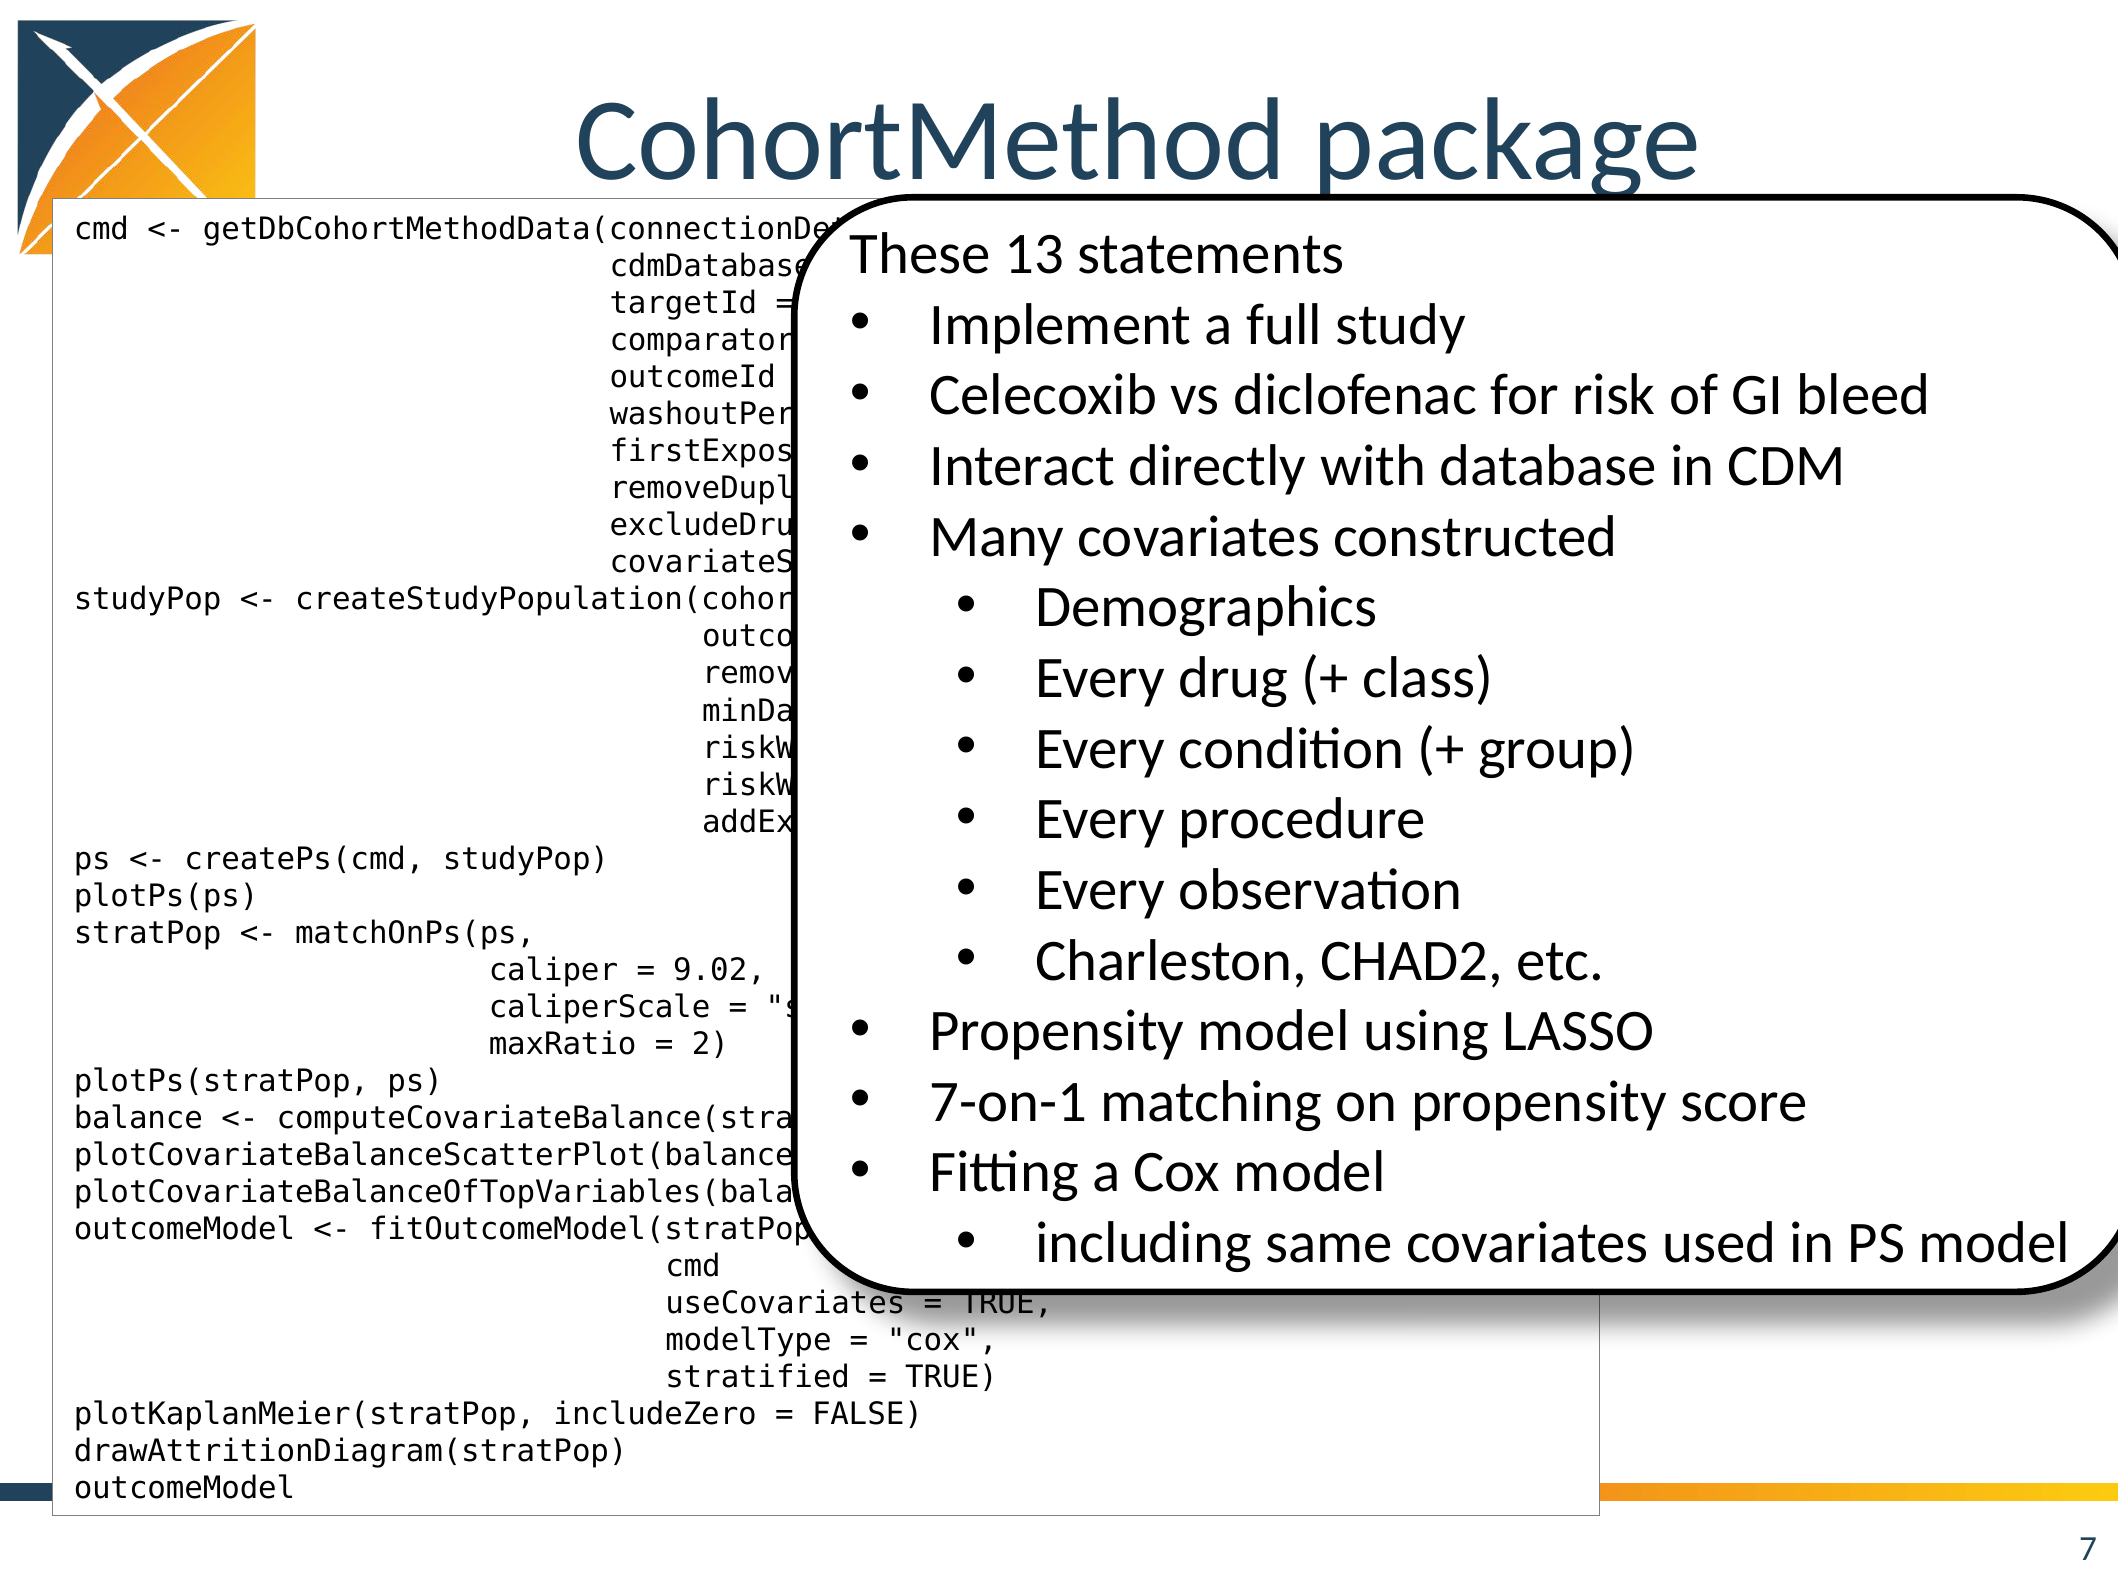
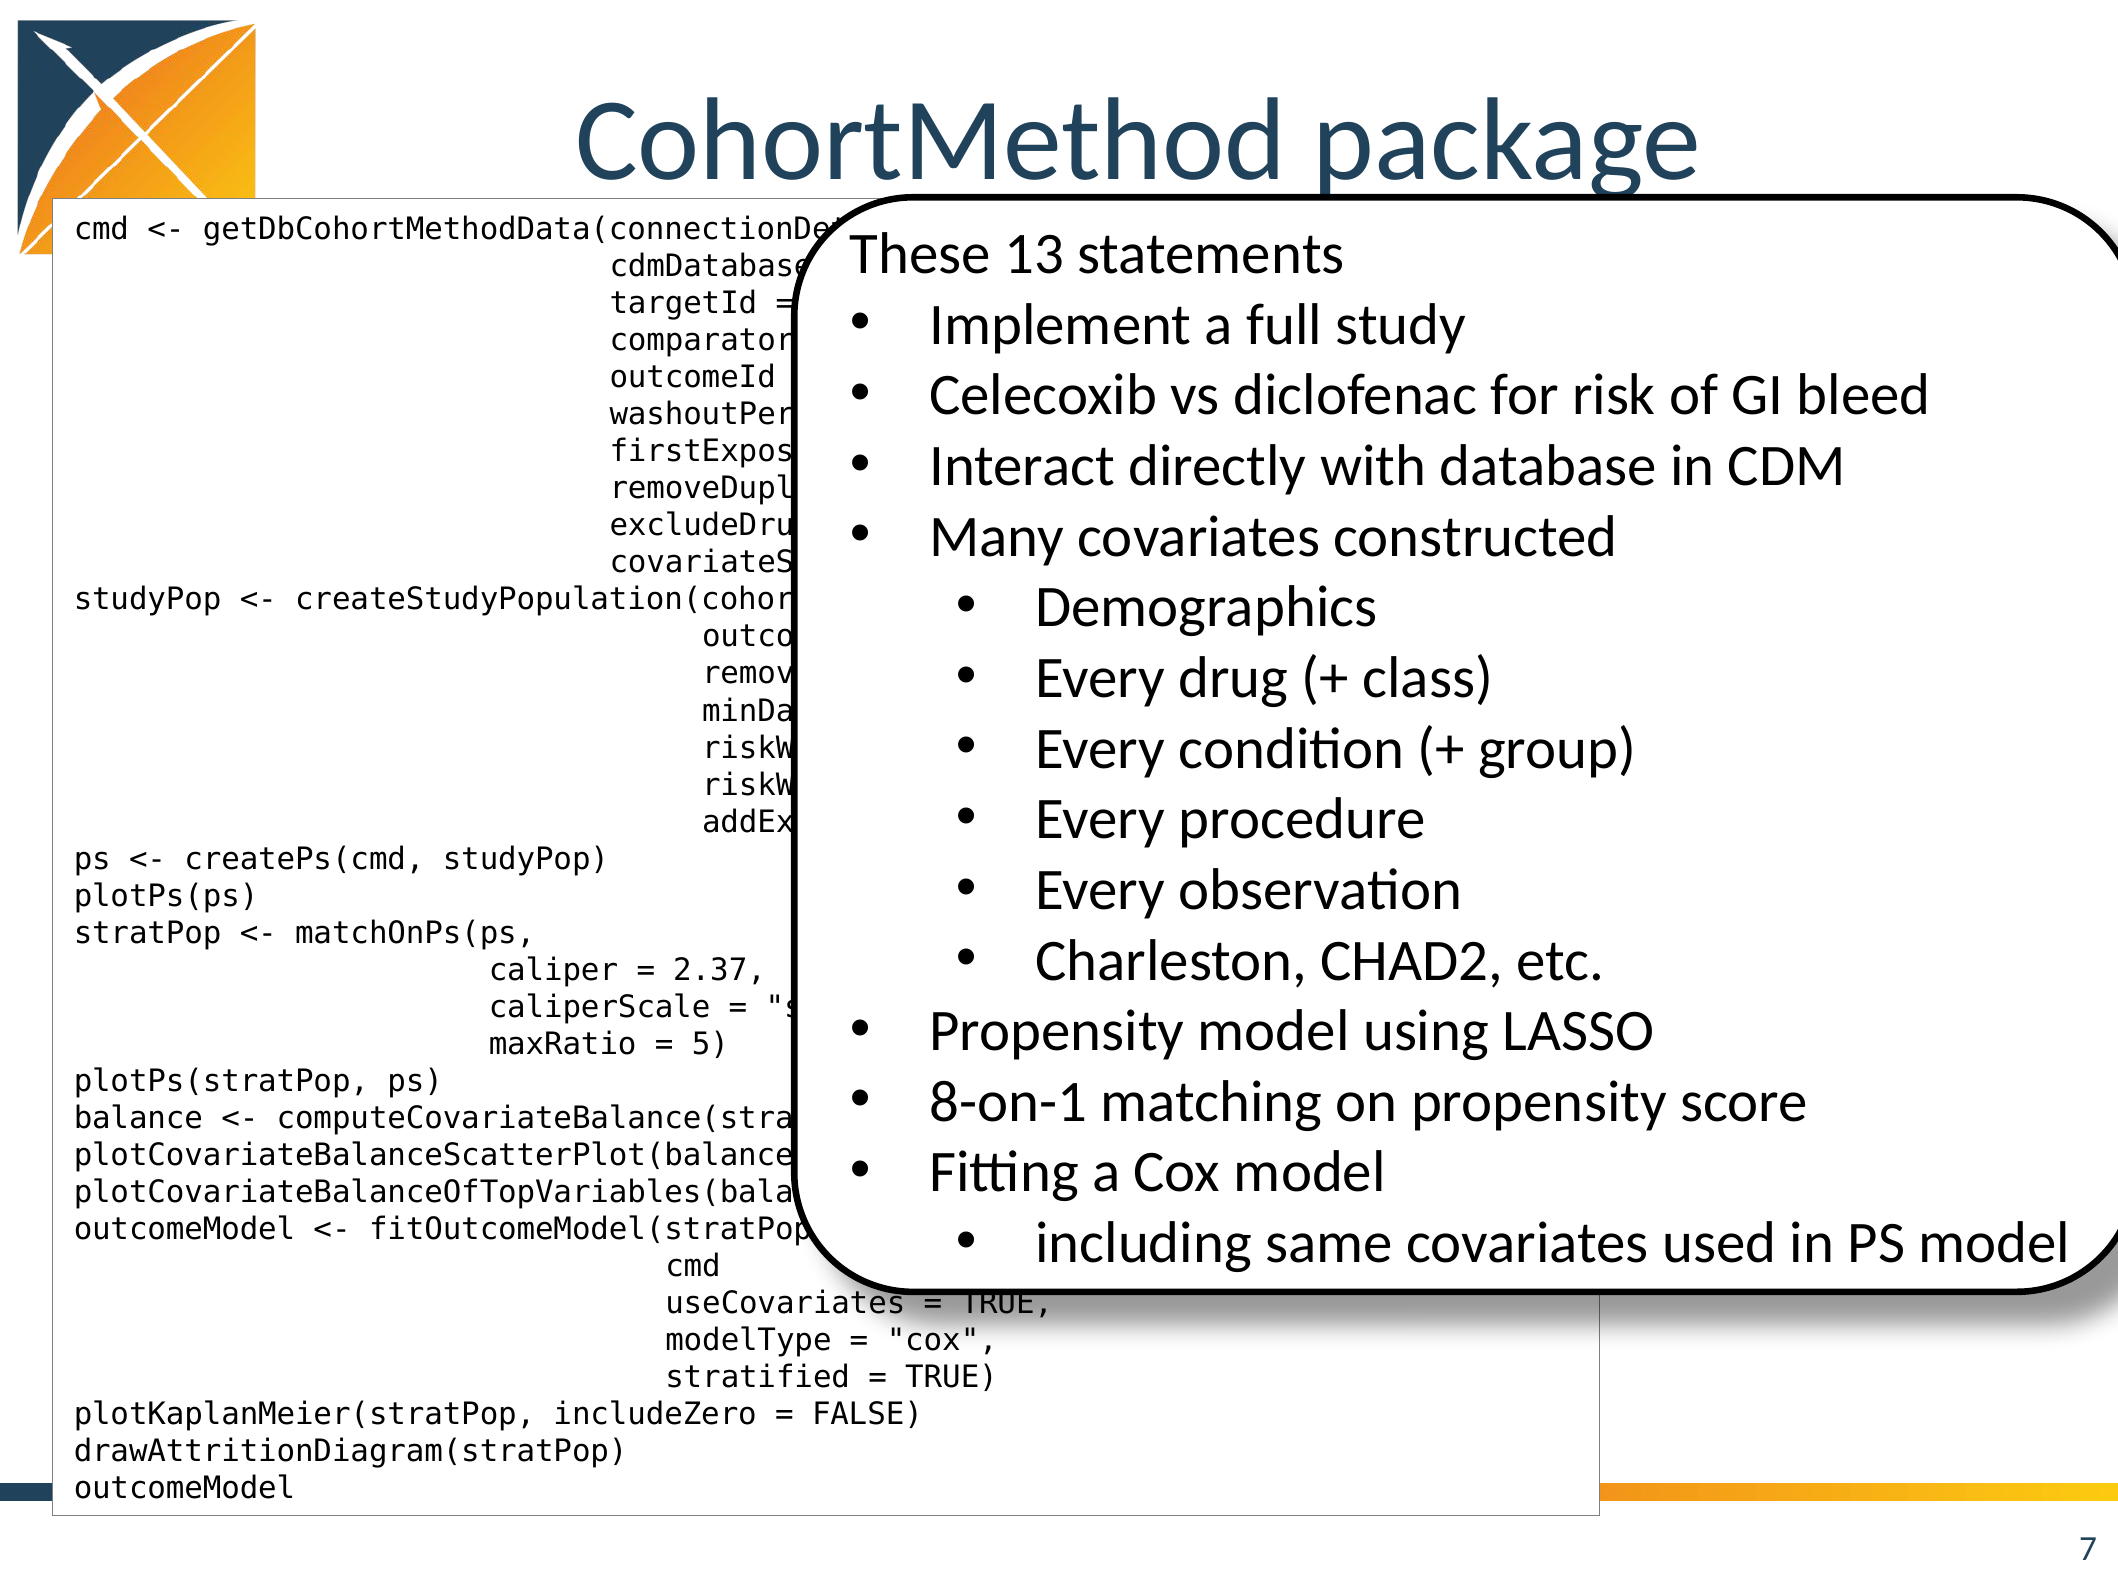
9.02: 9.02 -> 2.37
2: 2 -> 5
7-on-1: 7-on-1 -> 8-on-1
